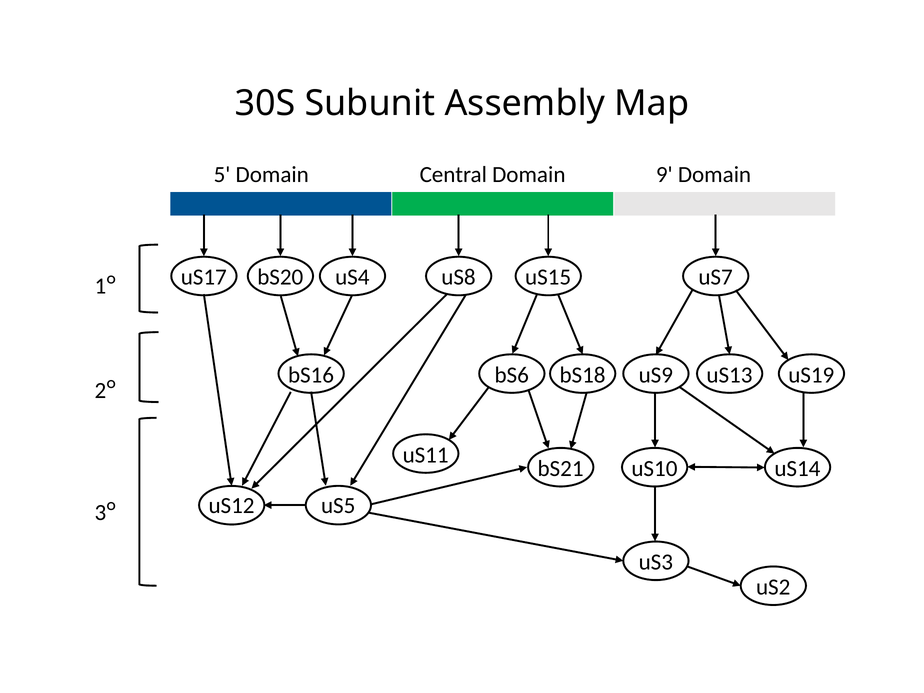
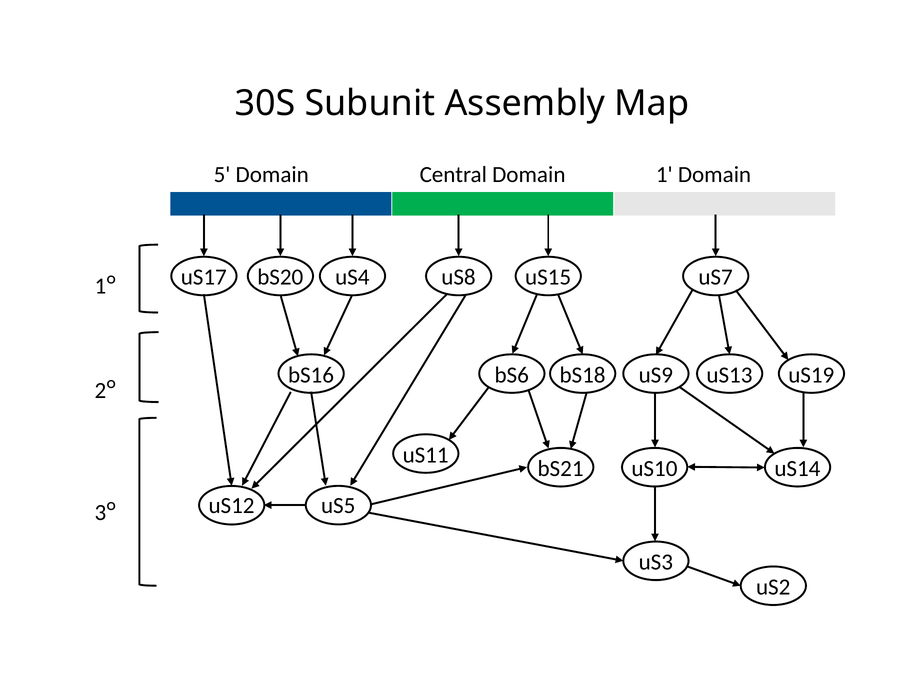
9: 9 -> 1
